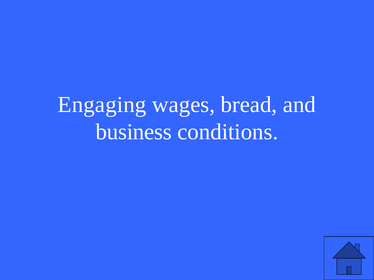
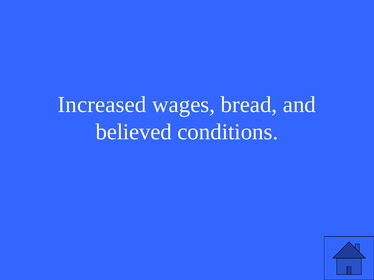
Engaging: Engaging -> Increased
business: business -> believed
